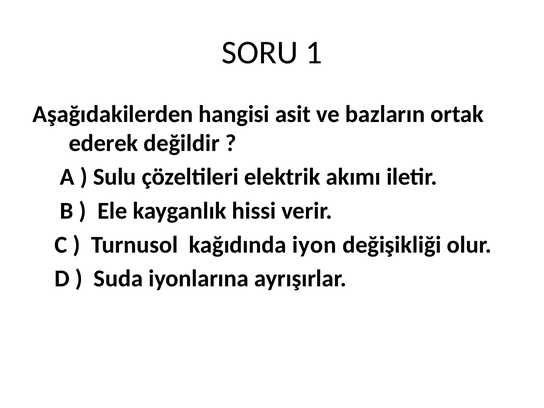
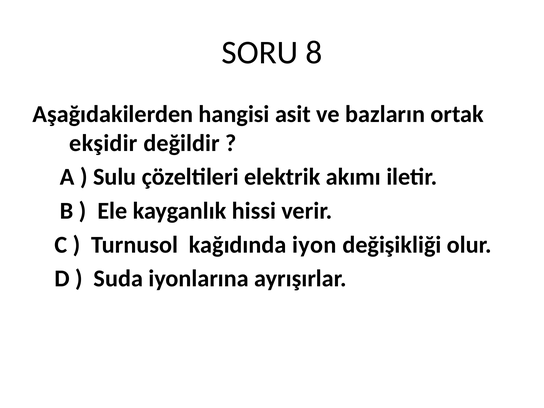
1: 1 -> 8
ederek: ederek -> ekşidir
